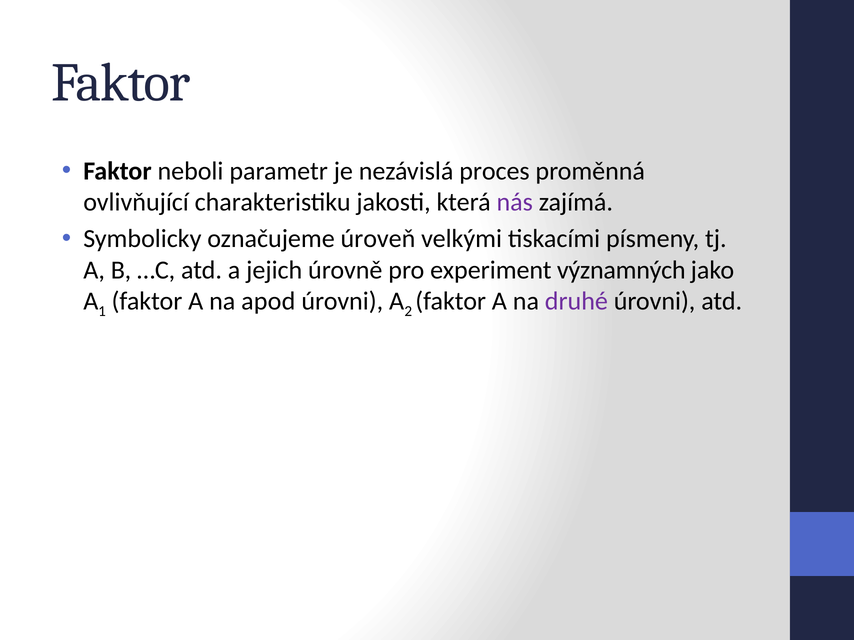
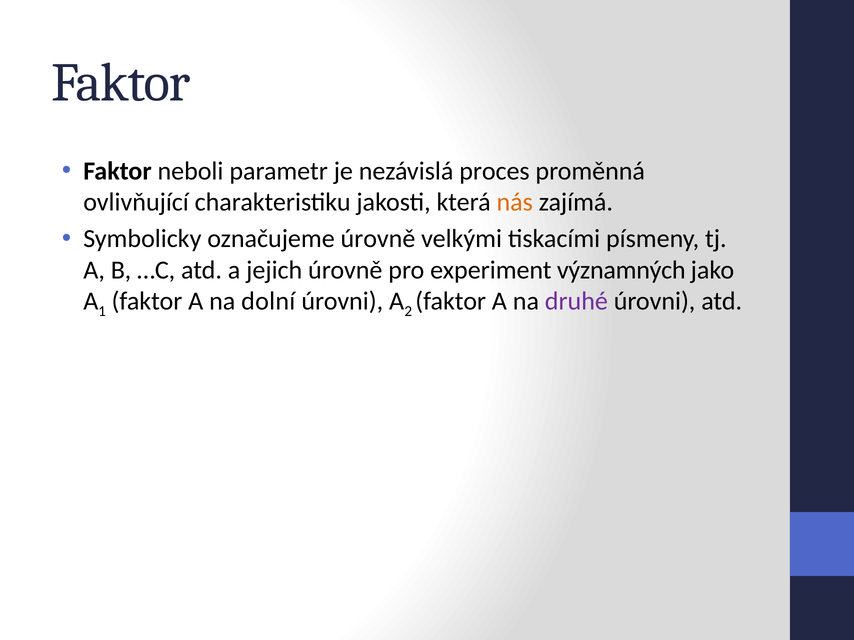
nás colour: purple -> orange
označujeme úroveň: úroveň -> úrovně
apod: apod -> dolní
